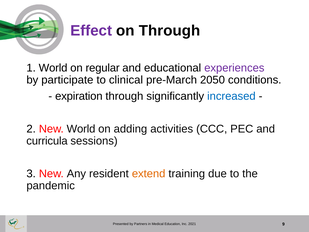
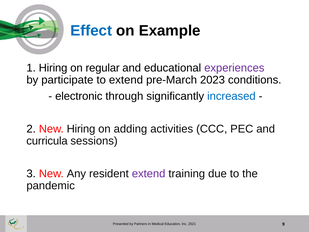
Effect colour: purple -> blue
on Through: Through -> Example
1 World: World -> Hiring
to clinical: clinical -> extend
2050: 2050 -> 2023
expiration: expiration -> electronic
New World: World -> Hiring
extend at (149, 174) colour: orange -> purple
